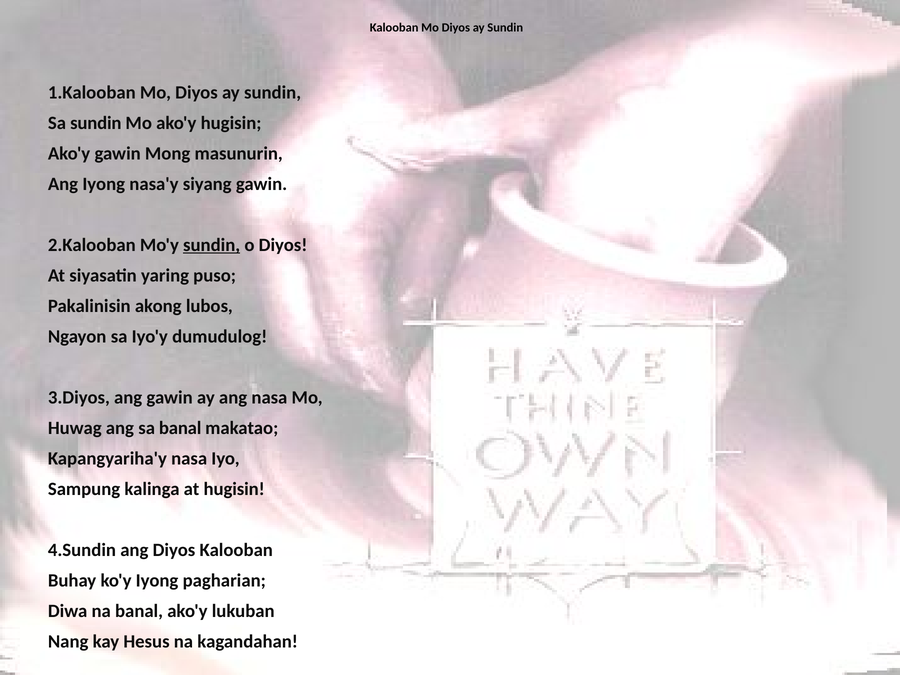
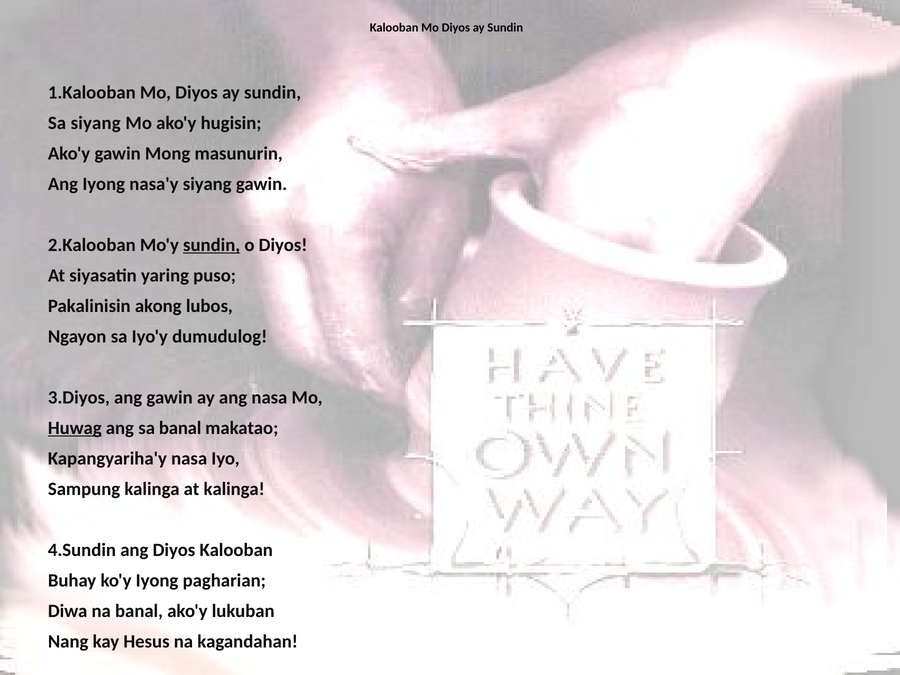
Sa sundin: sundin -> siyang
Huwag underline: none -> present
at hugisin: hugisin -> kalinga
